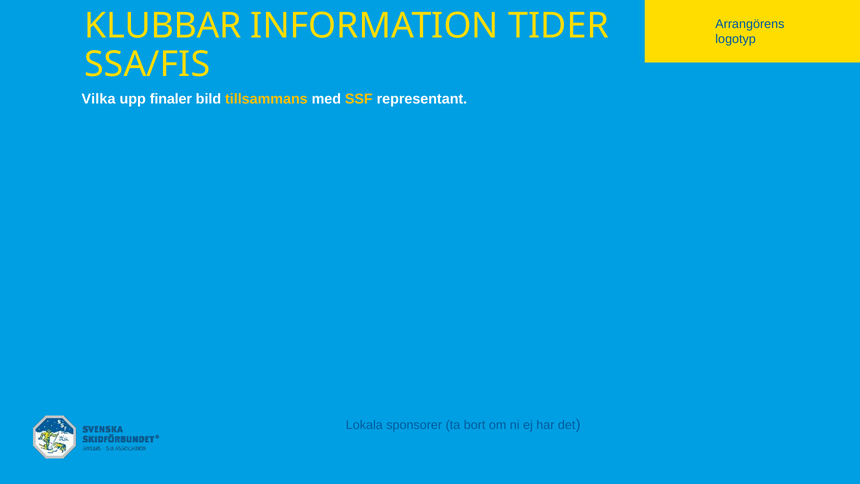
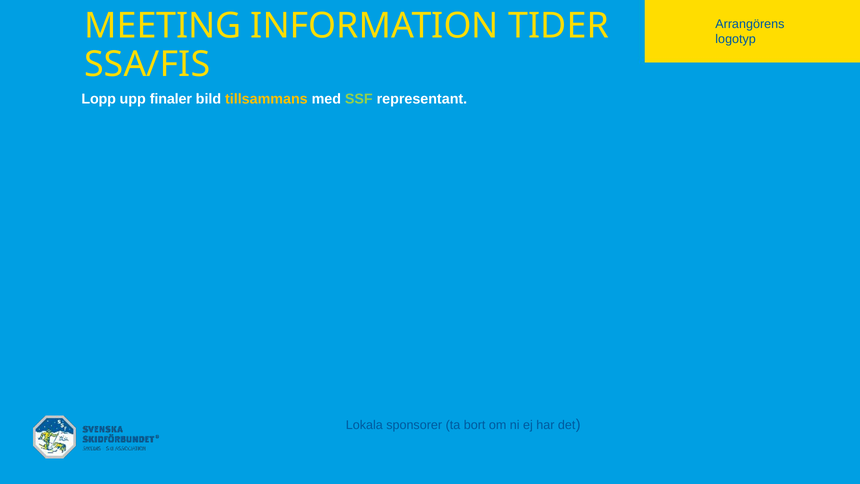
KLUBBAR: KLUBBAR -> MEETING
Vilka: Vilka -> Lopp
SSF colour: yellow -> light green
